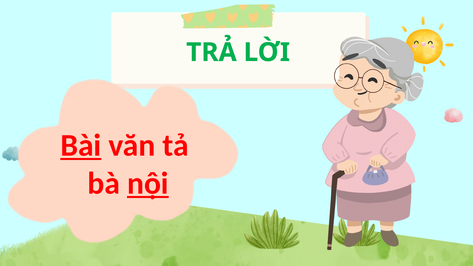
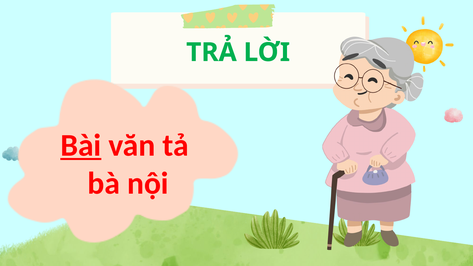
nội underline: present -> none
